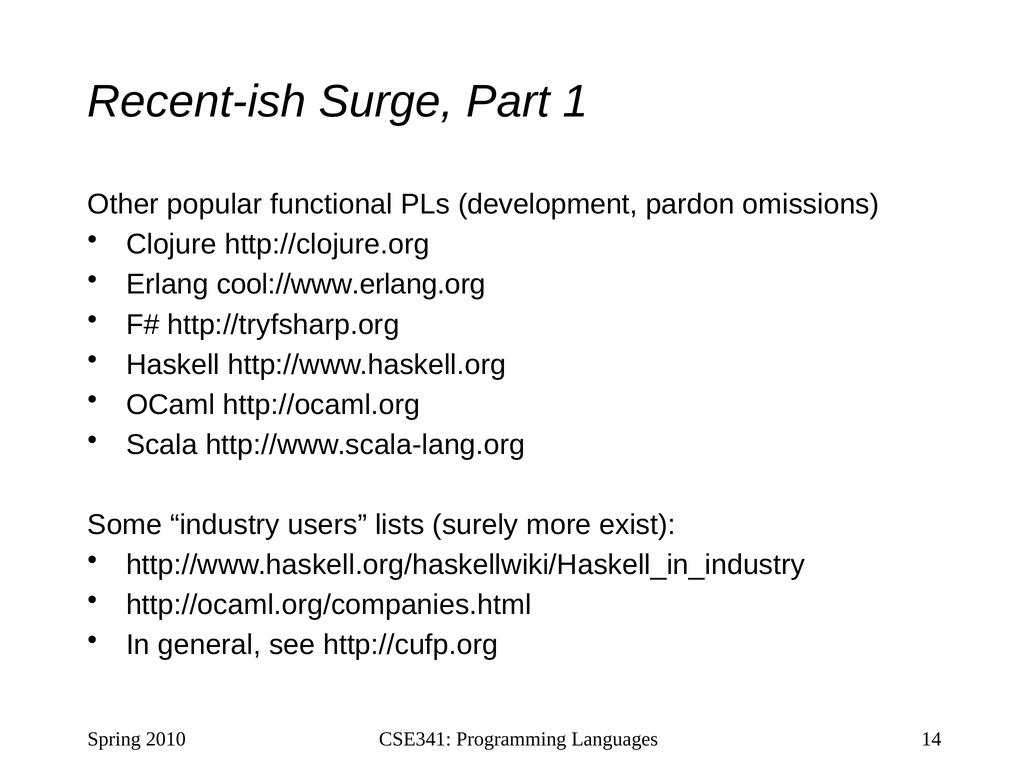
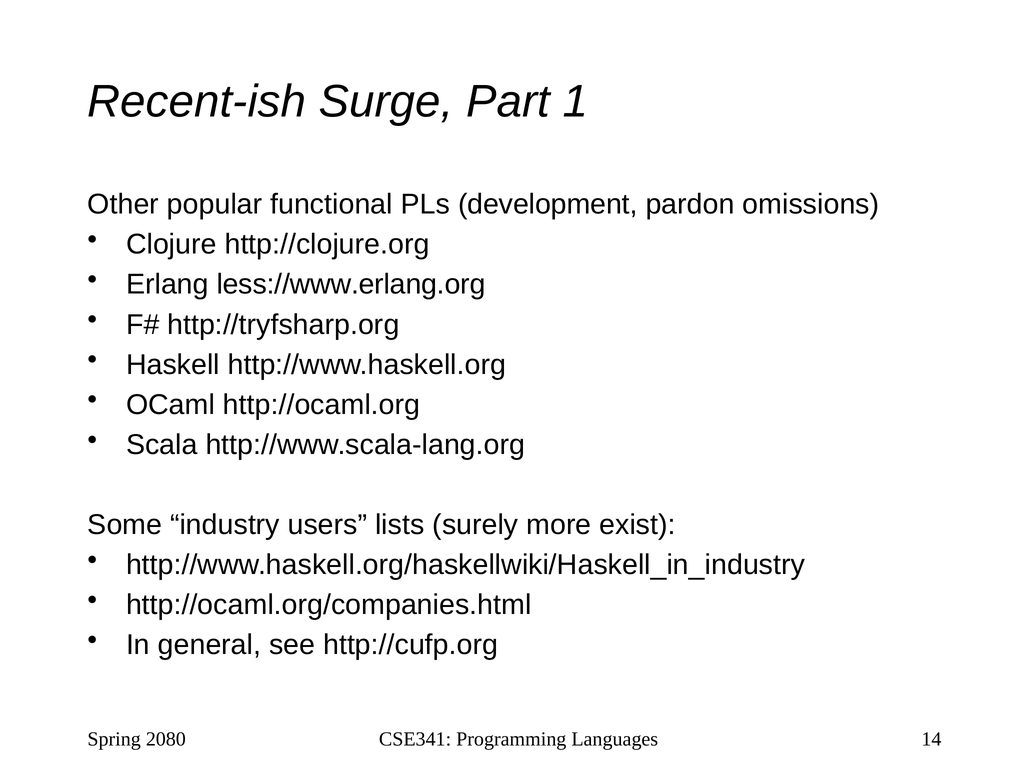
cool://www.erlang.org: cool://www.erlang.org -> less://www.erlang.org
2010: 2010 -> 2080
